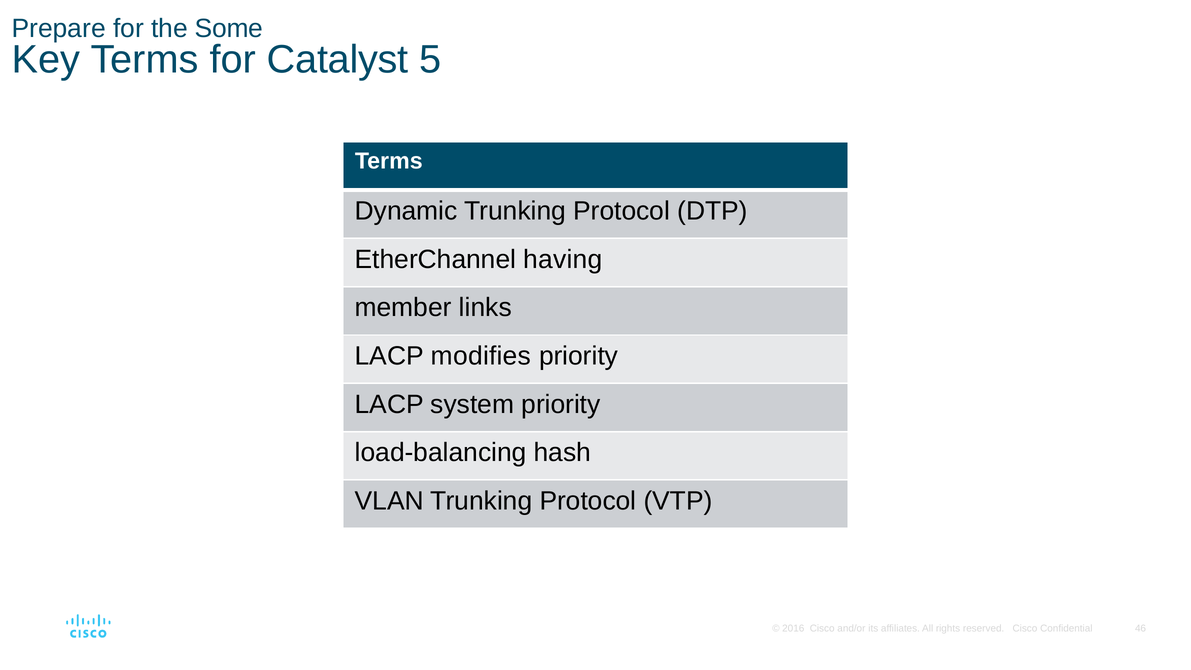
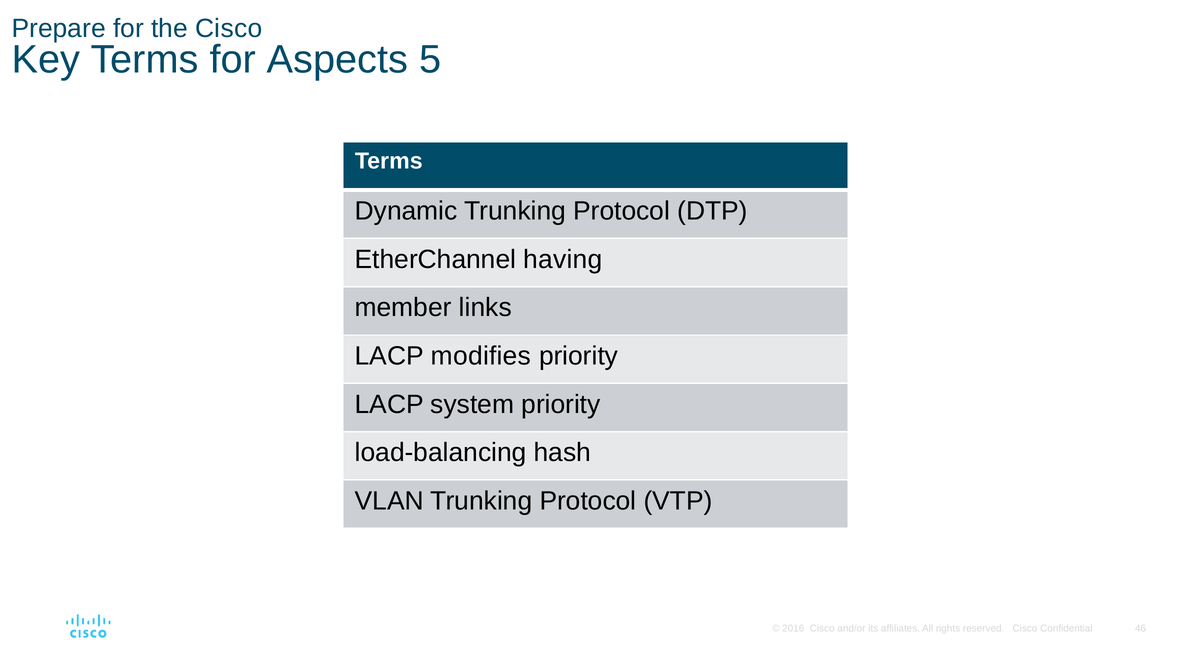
the Some: Some -> Cisco
Catalyst: Catalyst -> Aspects
